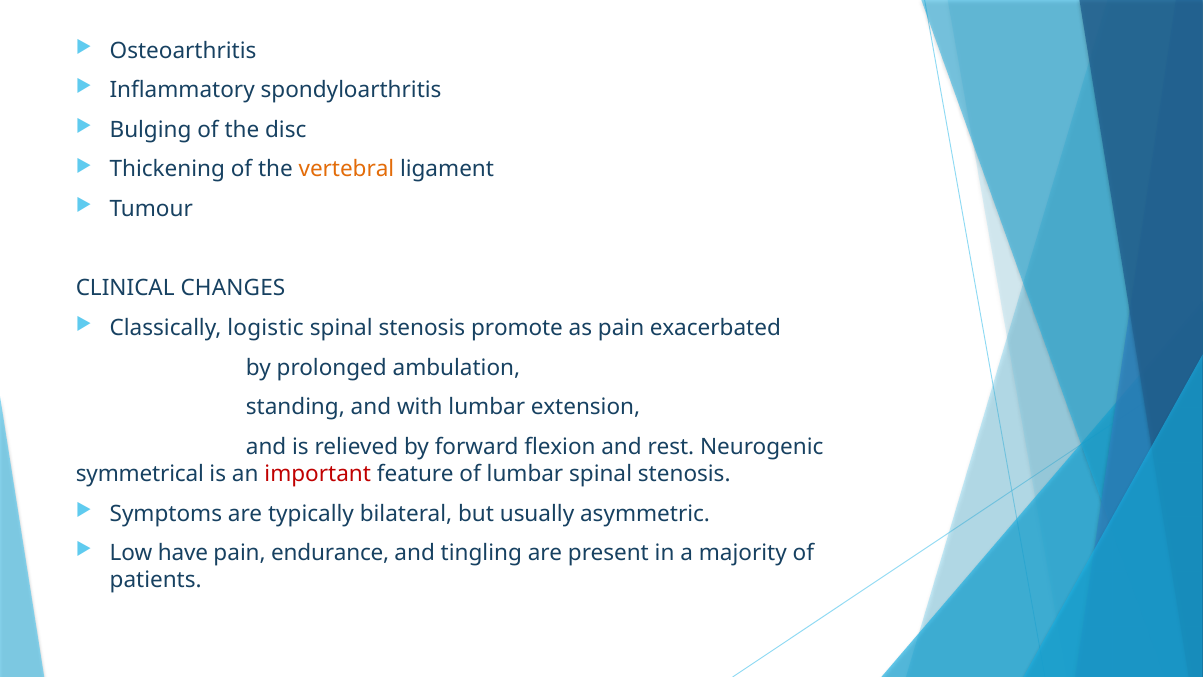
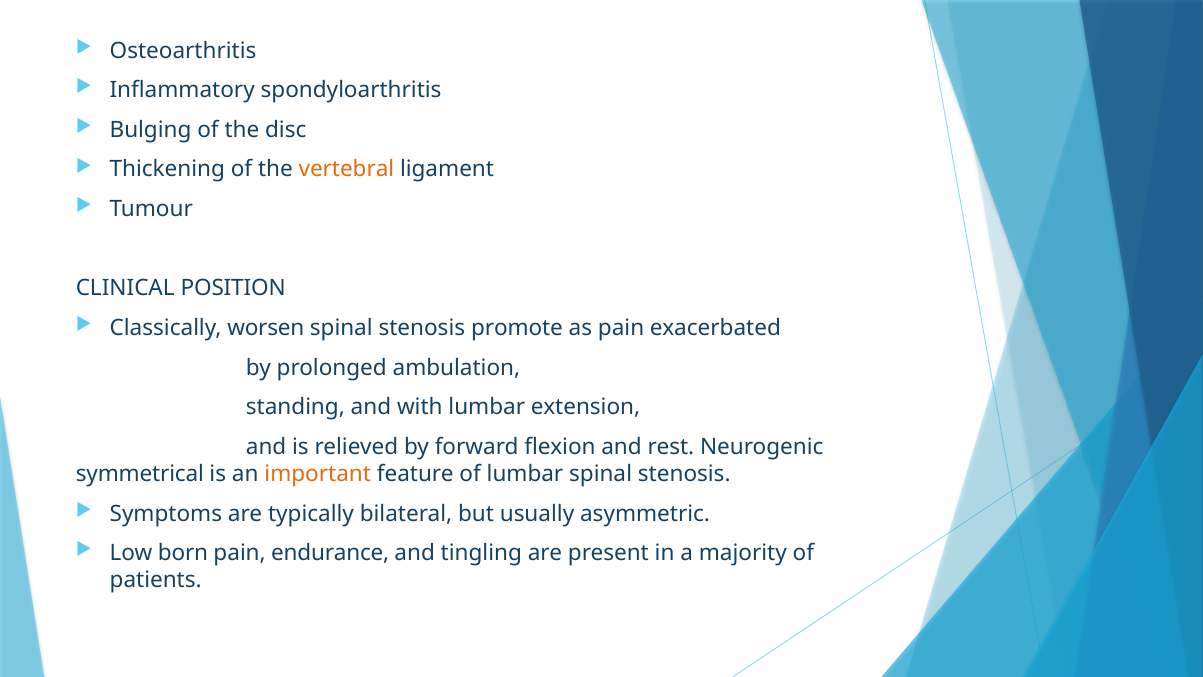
CHANGES: CHANGES -> POSITION
logistic: logistic -> worsen
important colour: red -> orange
have: have -> born
